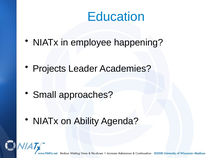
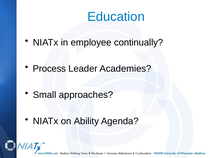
happening: happening -> continually
Projects: Projects -> Process
